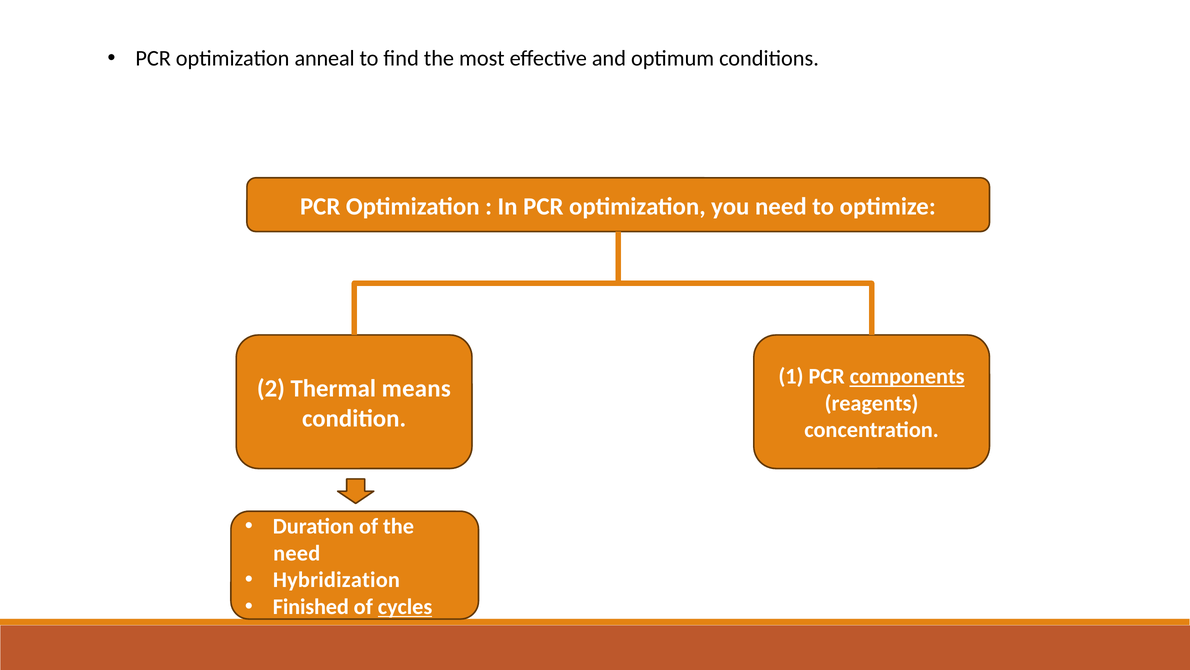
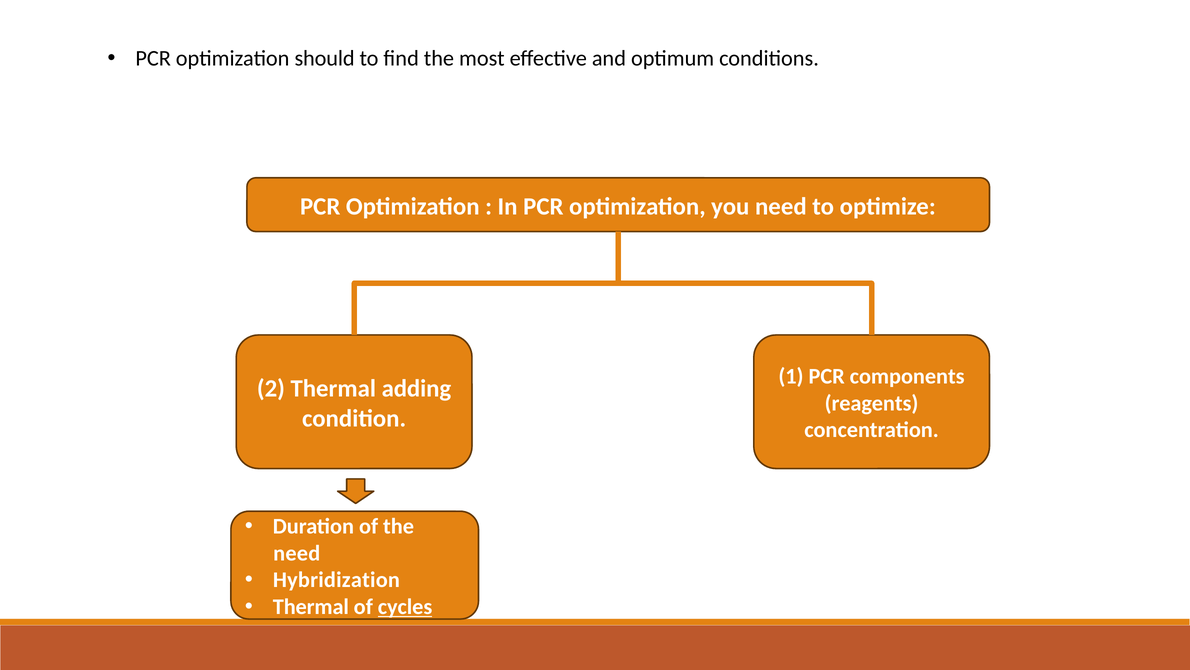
anneal: anneal -> should
components underline: present -> none
means: means -> adding
Finished at (311, 606): Finished -> Thermal
